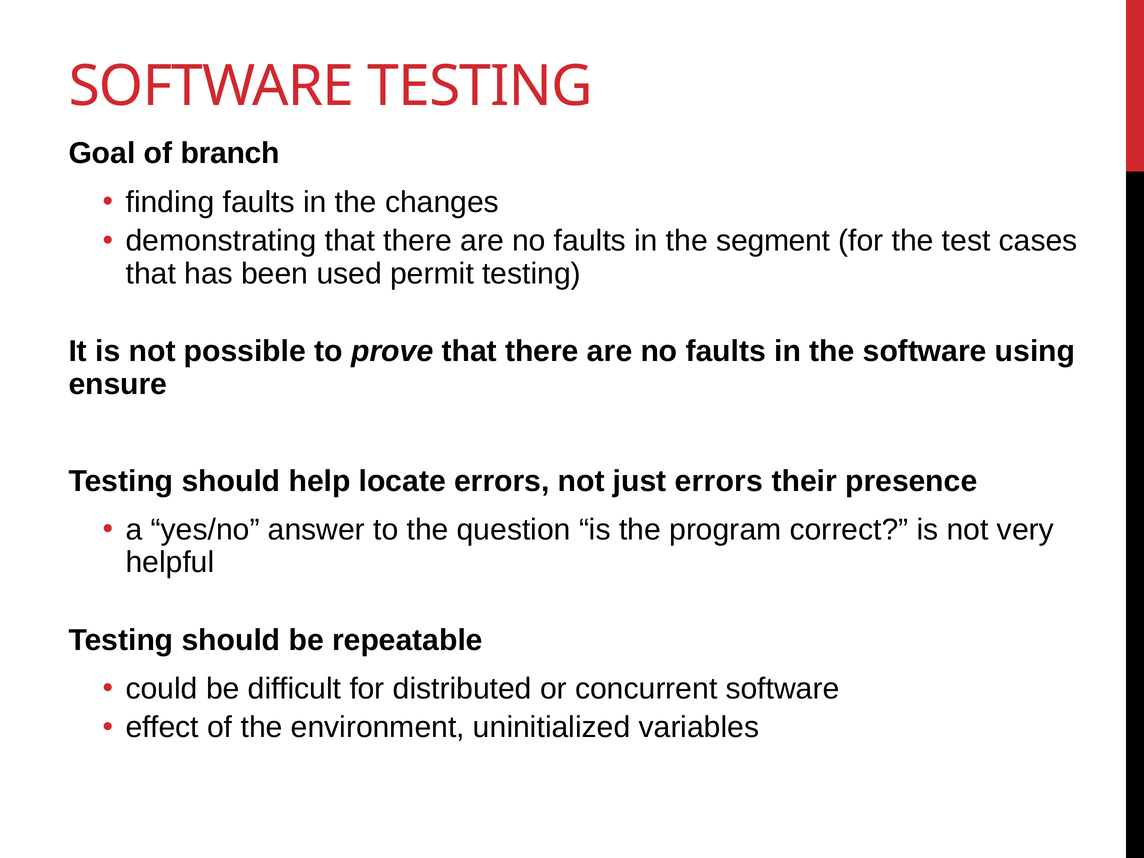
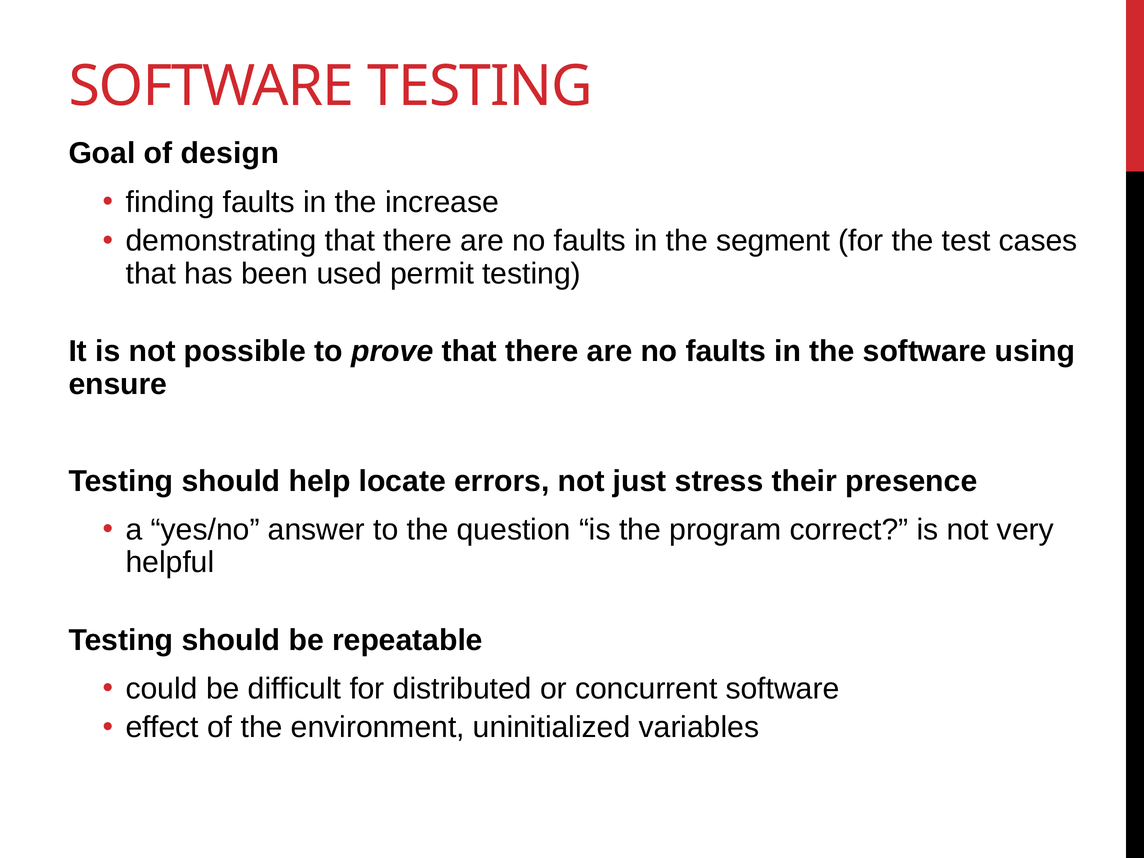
branch: branch -> design
changes: changes -> increase
just errors: errors -> stress
